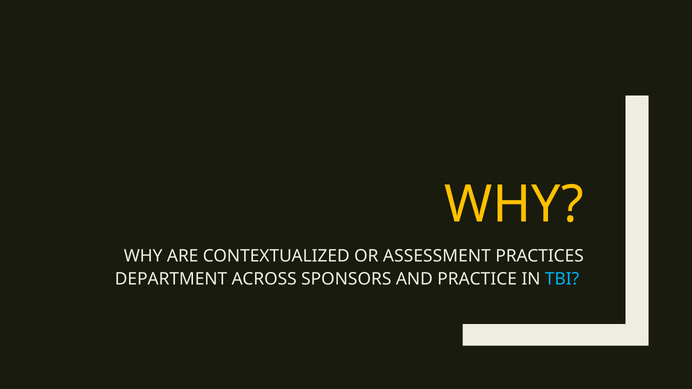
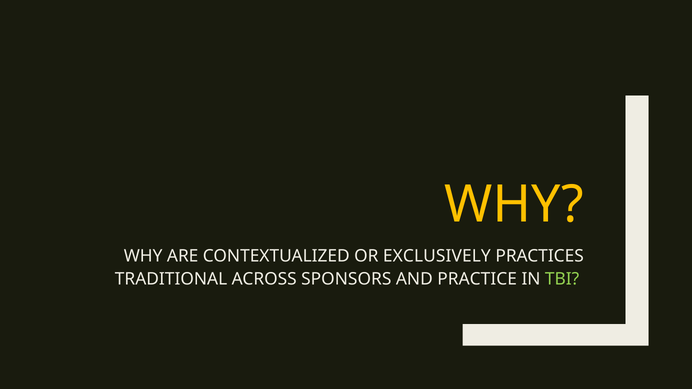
ASSESSMENT: ASSESSMENT -> EXCLUSIVELY
DEPARTMENT: DEPARTMENT -> TRADITIONAL
TBI colour: light blue -> light green
